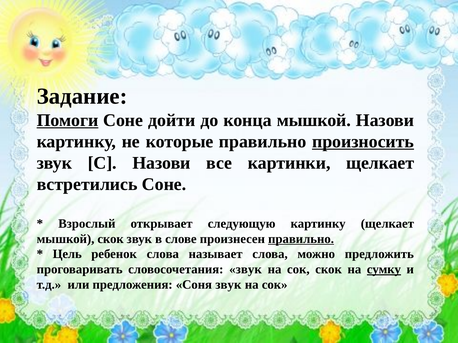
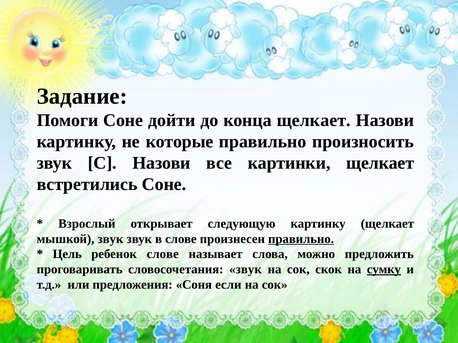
Помоги underline: present -> none
конца мышкой: мышкой -> щелкает
произносить underline: present -> none
мышкой скок: скок -> звук
ребенок слова: слова -> слове
Соня звук: звук -> если
